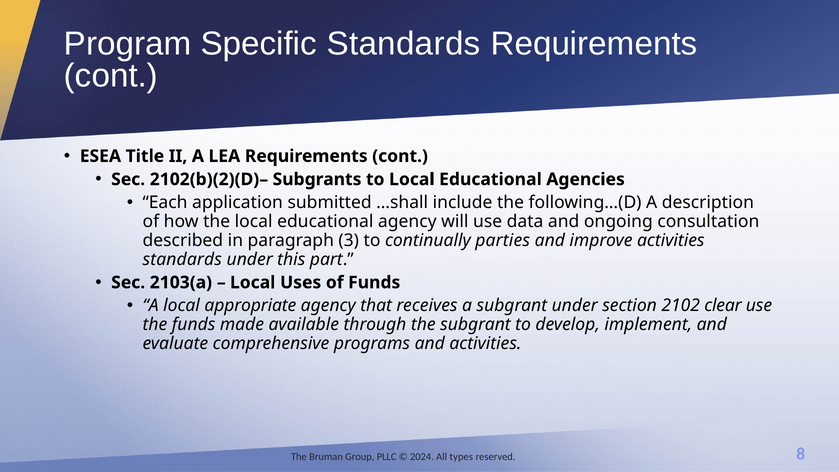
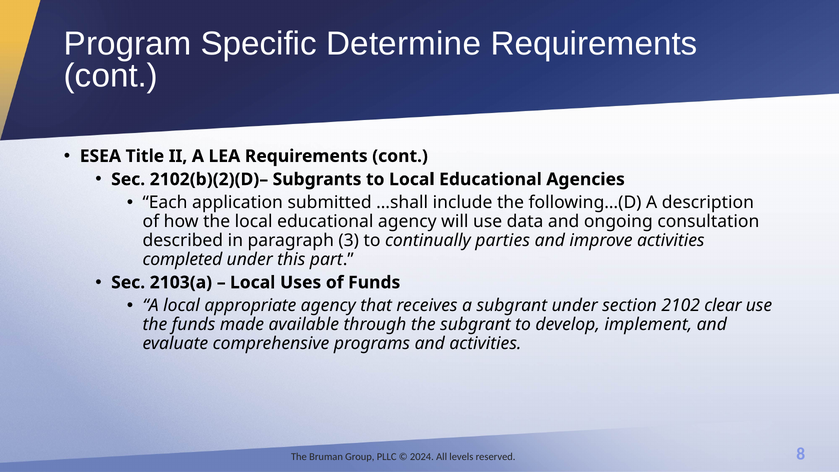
Specific Standards: Standards -> Determine
standards at (182, 259): standards -> completed
types: types -> levels
